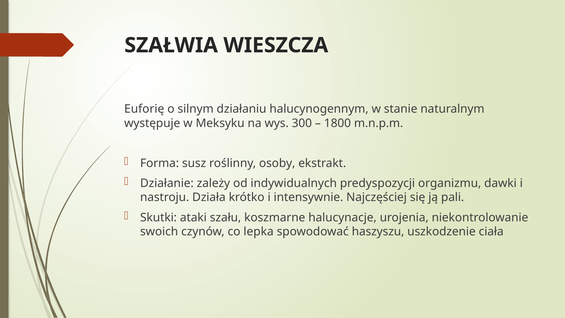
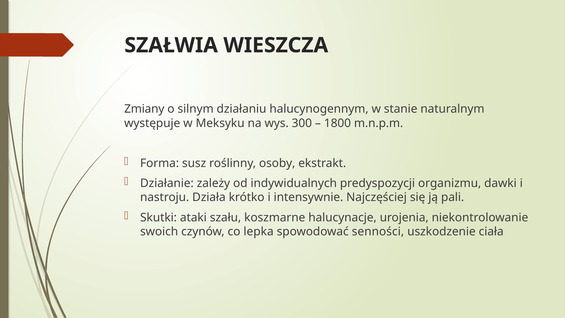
Euforię: Euforię -> Zmiany
haszyszu: haszyszu -> senności
